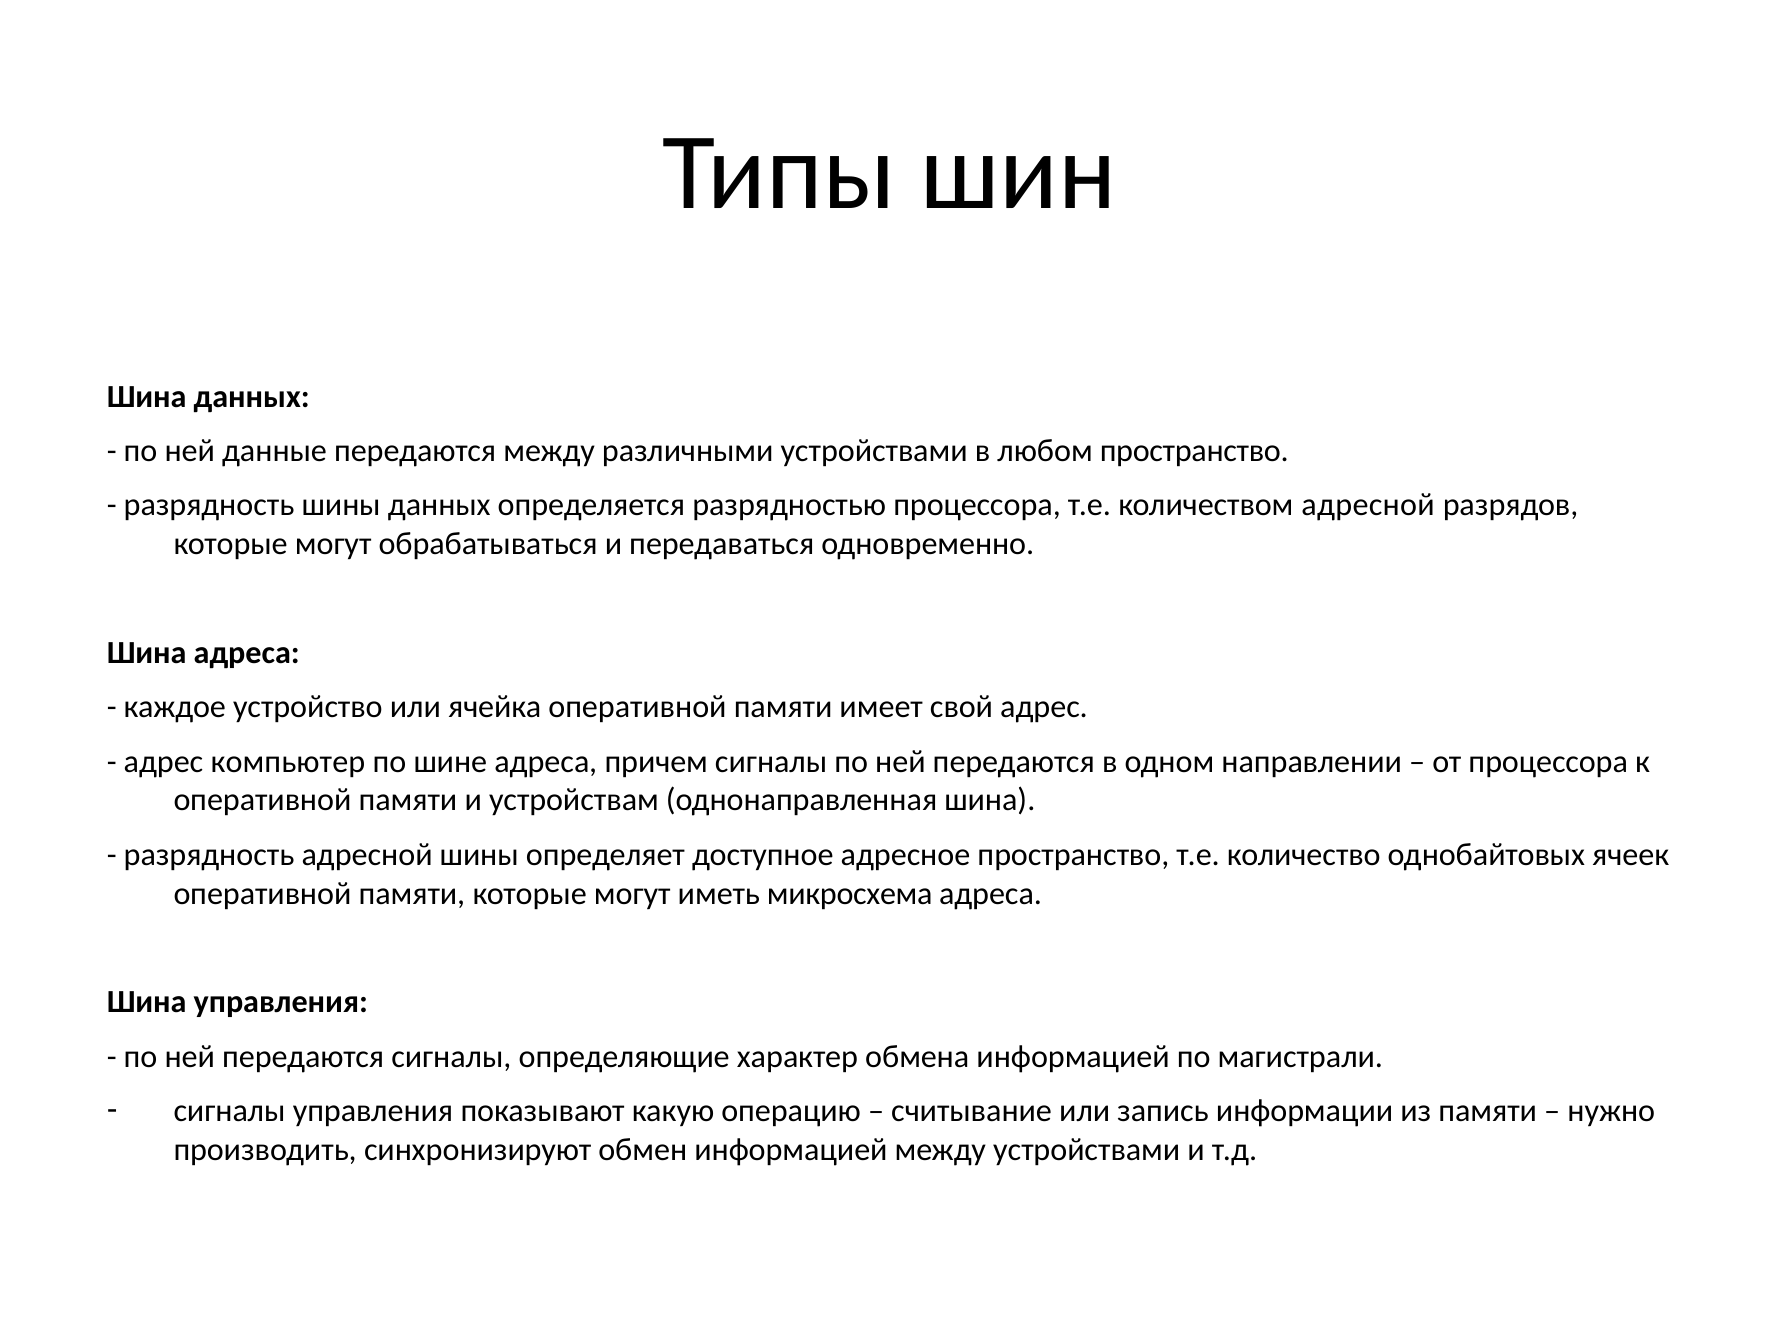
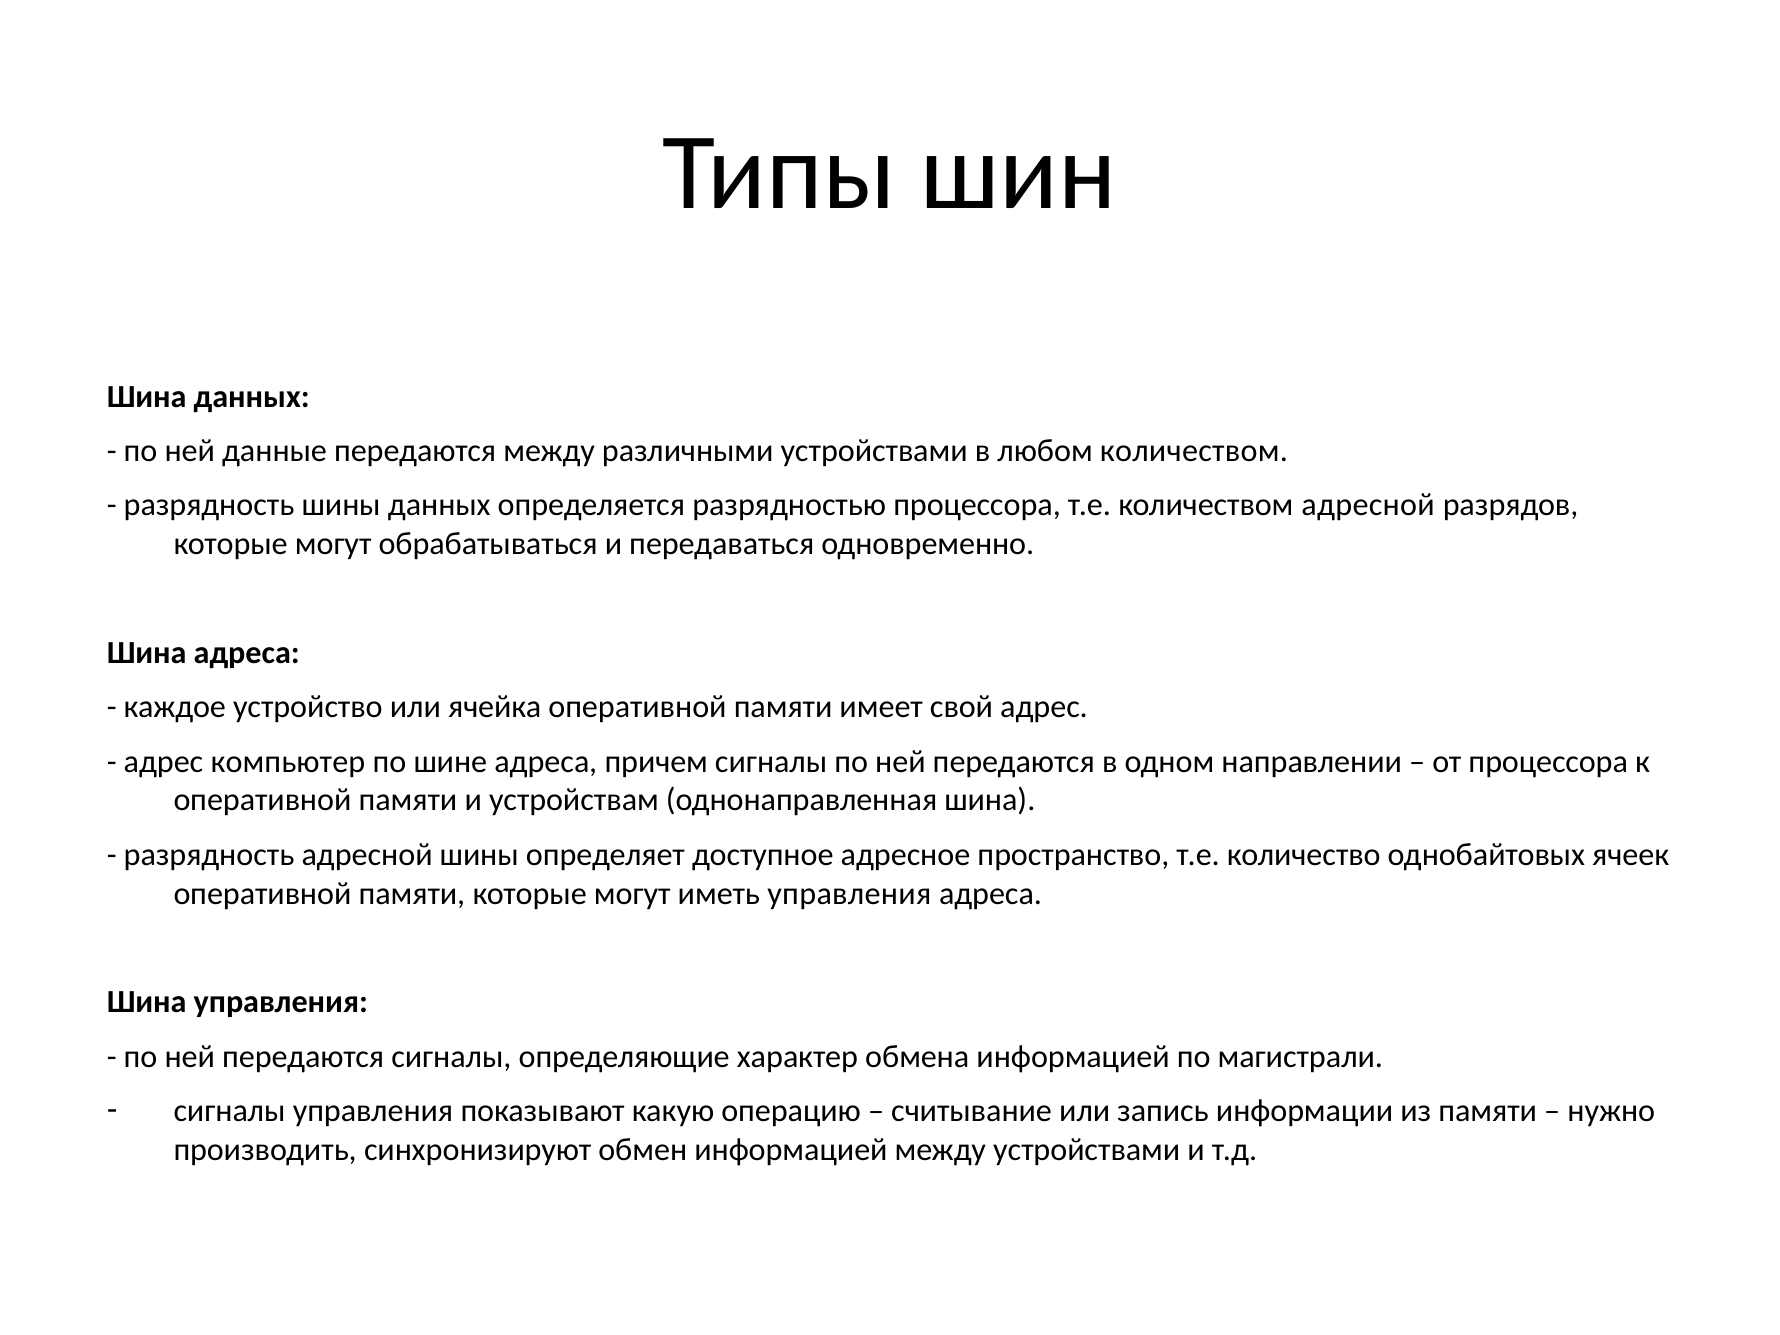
любом пространство: пространство -> количеством
иметь микросхема: микросхема -> управления
